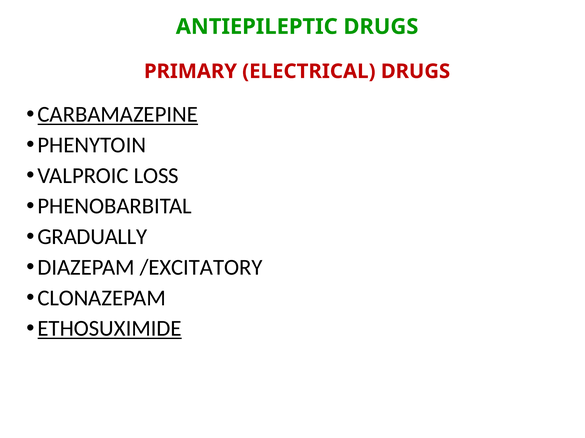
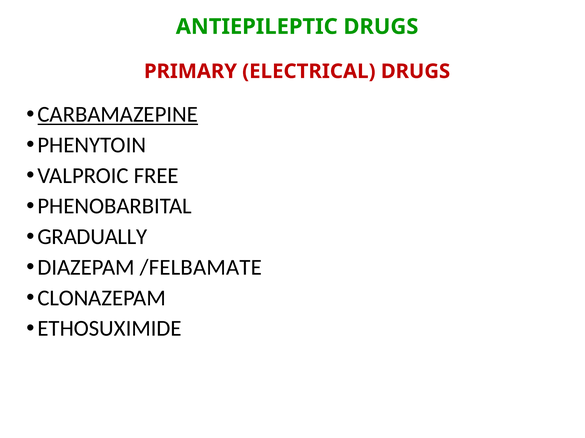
LOSS: LOSS -> FREE
/EXCITATORY: /EXCITATORY -> /FELBAMATE
ETHOSUXIMIDE underline: present -> none
